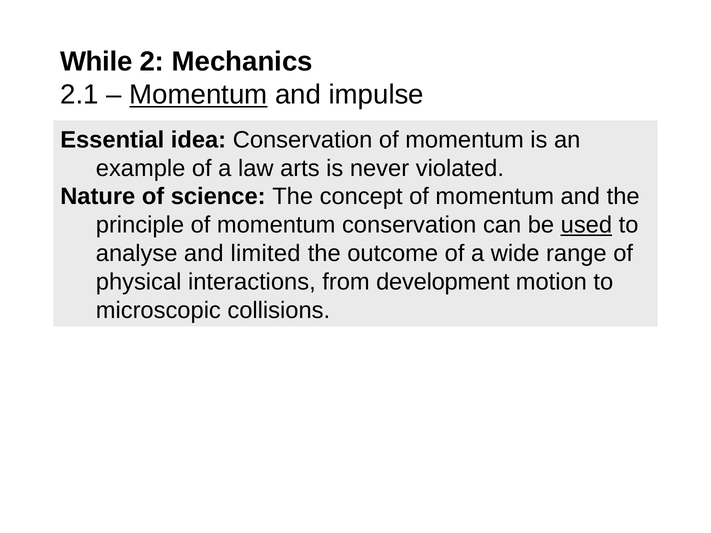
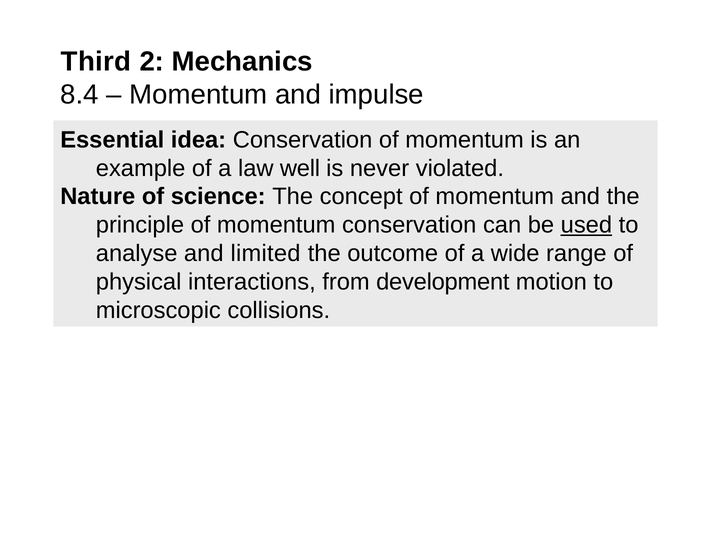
While: While -> Third
2.1: 2.1 -> 8.4
Momentum at (198, 95) underline: present -> none
arts: arts -> well
